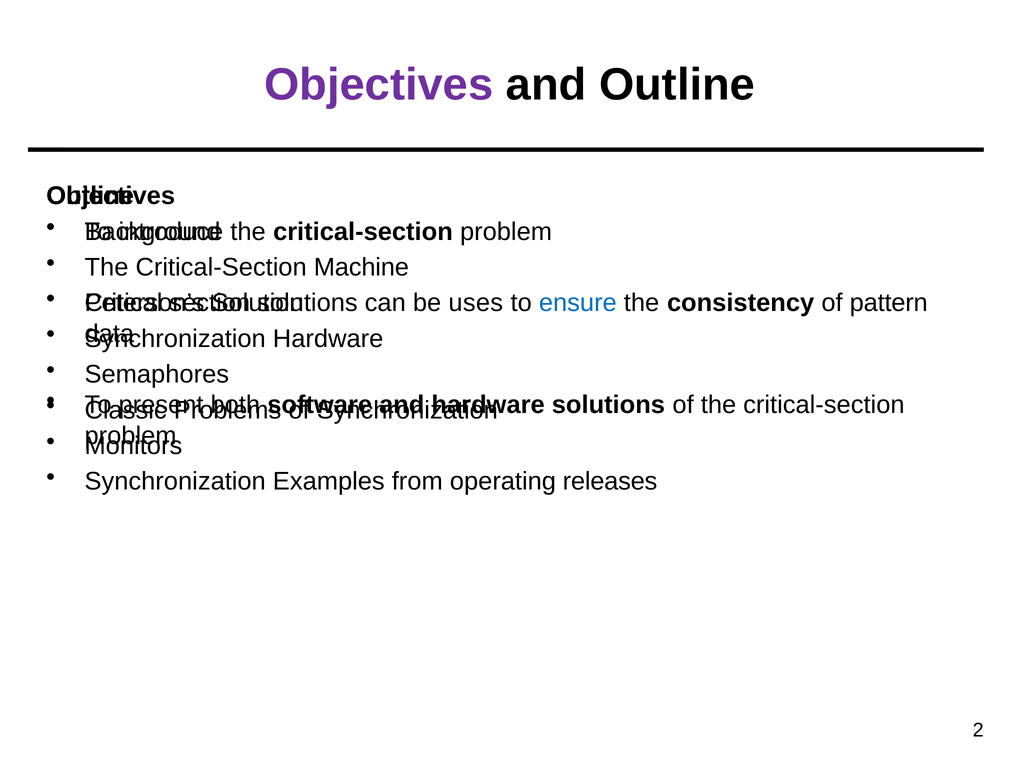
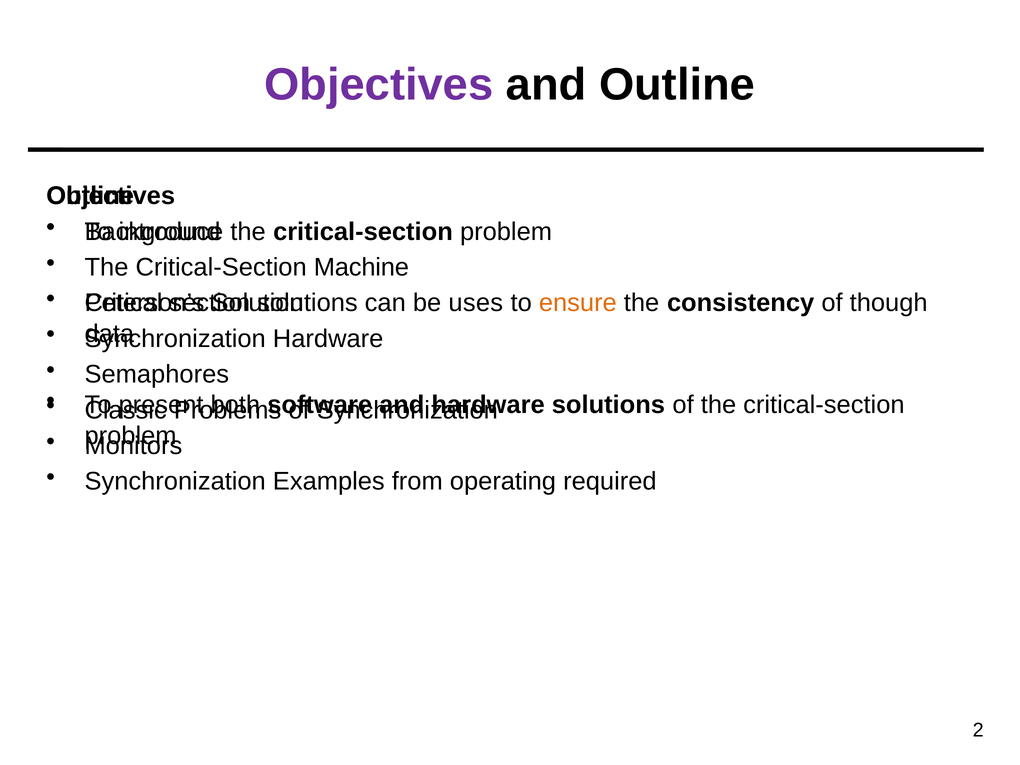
ensure colour: blue -> orange
pattern: pattern -> though
releases: releases -> required
